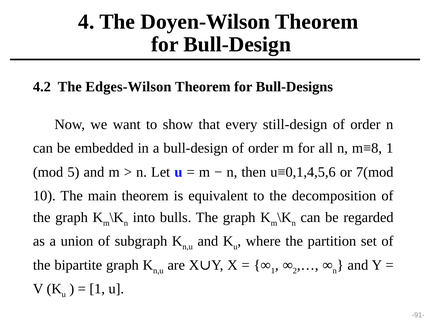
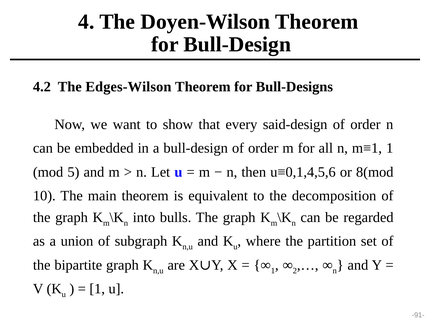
still-design: still-design -> said-design
m≡8: m≡8 -> m≡1
7(mod: 7(mod -> 8(mod
